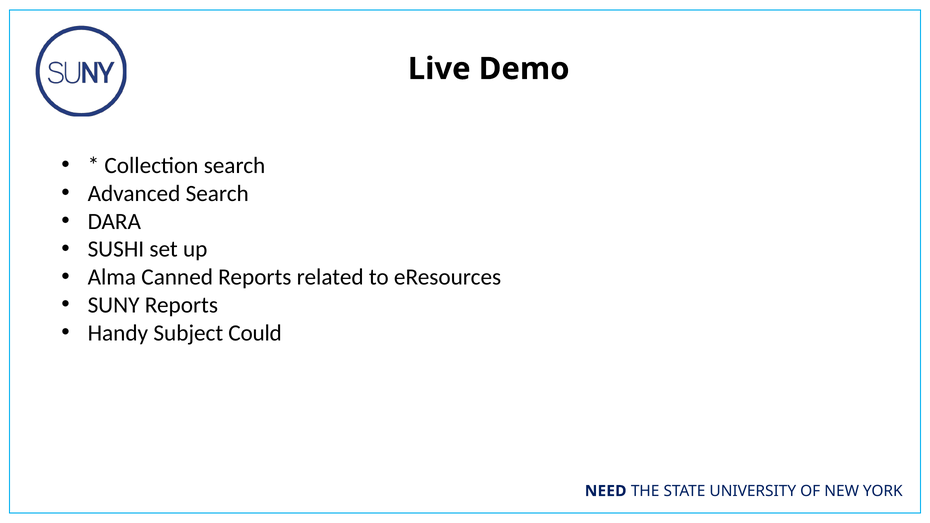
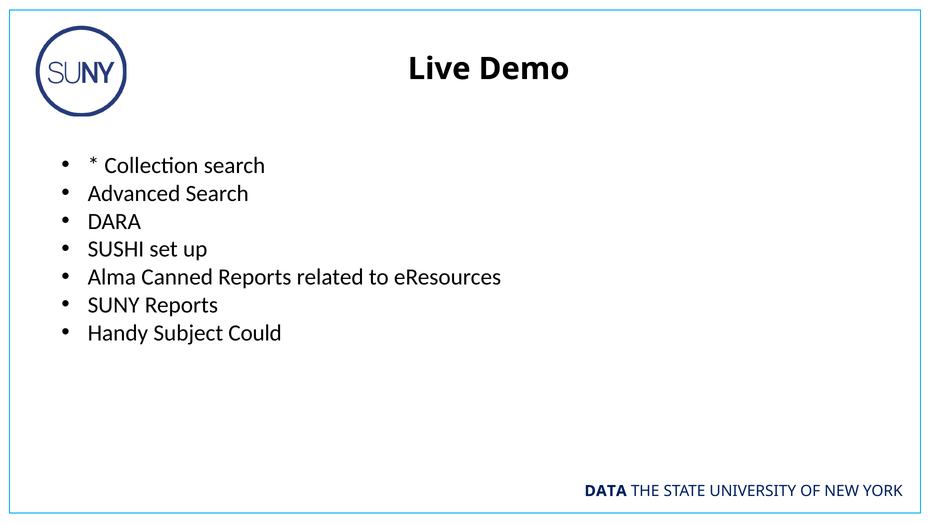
NEED: NEED -> DATA
